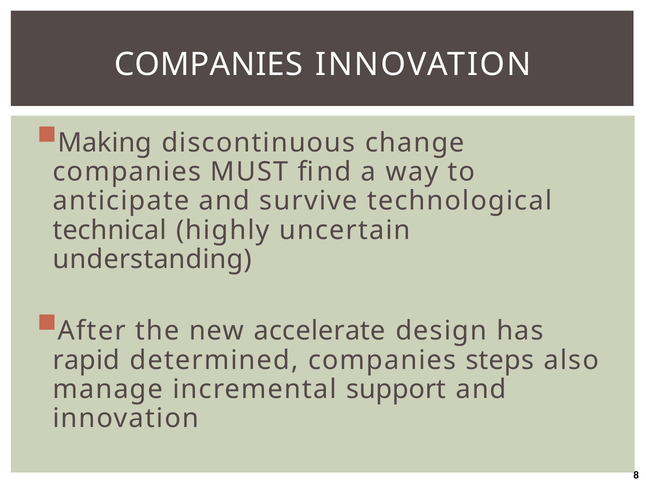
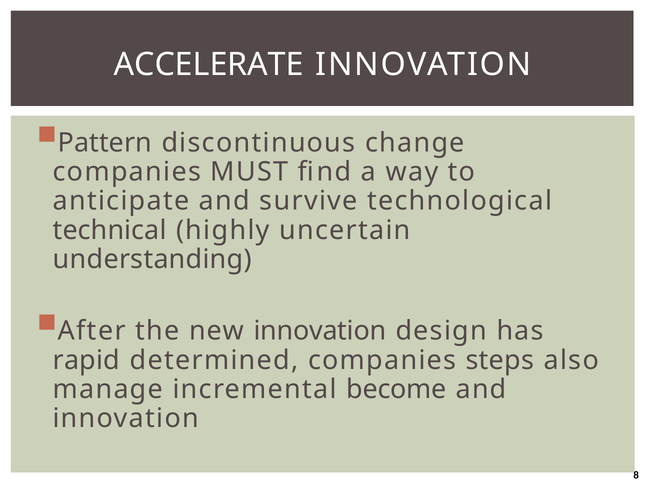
COMPANIES at (209, 65): COMPANIES -> ACCELERATE
Making: Making -> Pattern
new accelerate: accelerate -> innovation
support: support -> become
